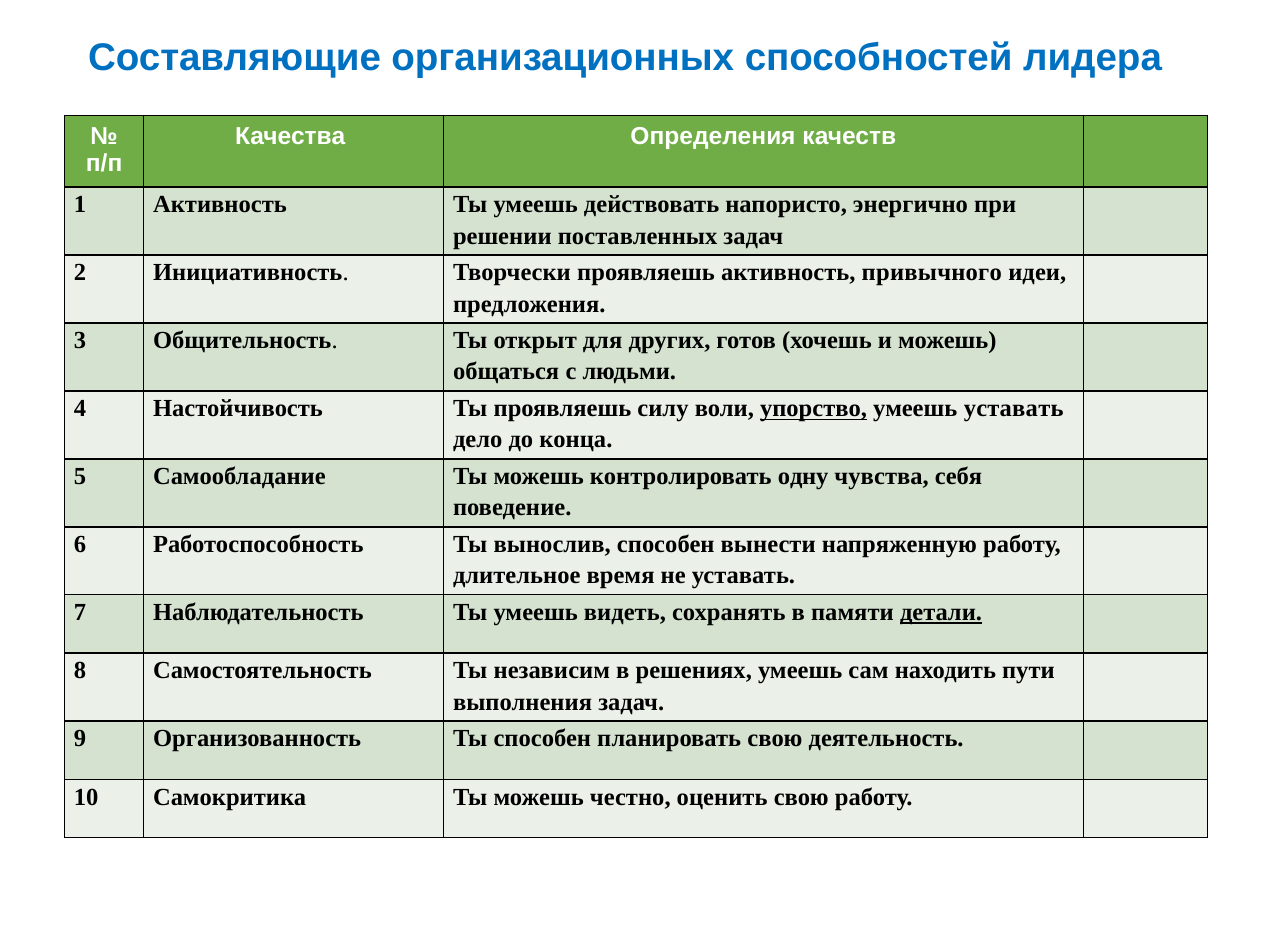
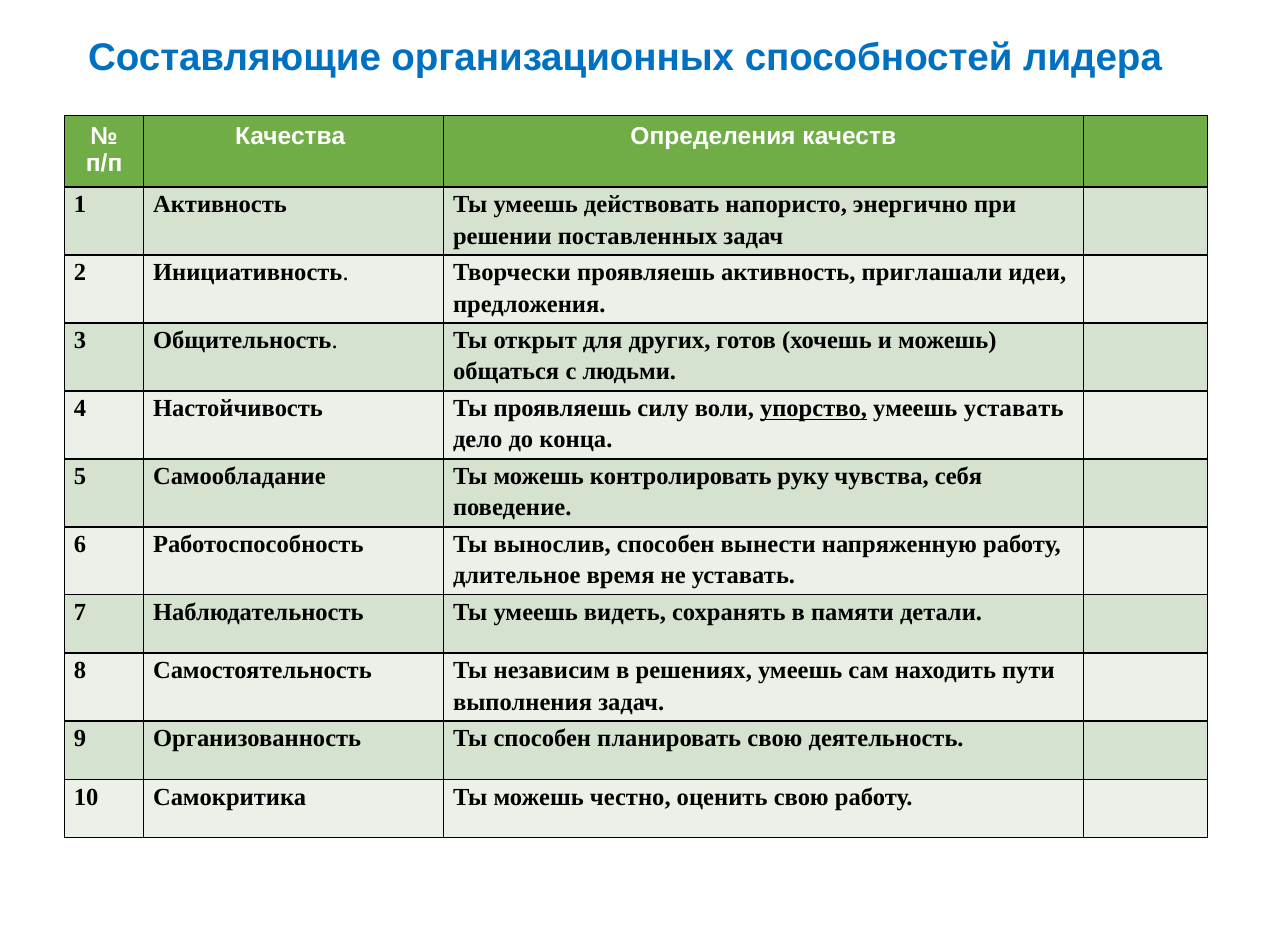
привычного: привычного -> приглашали
одну: одну -> руку
детали underline: present -> none
